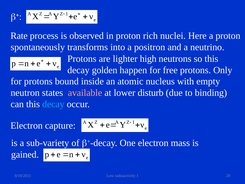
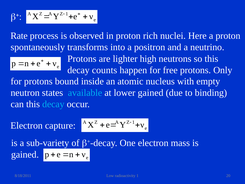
golden: golden -> counts
available colour: pink -> light blue
lower disturb: disturb -> gained
